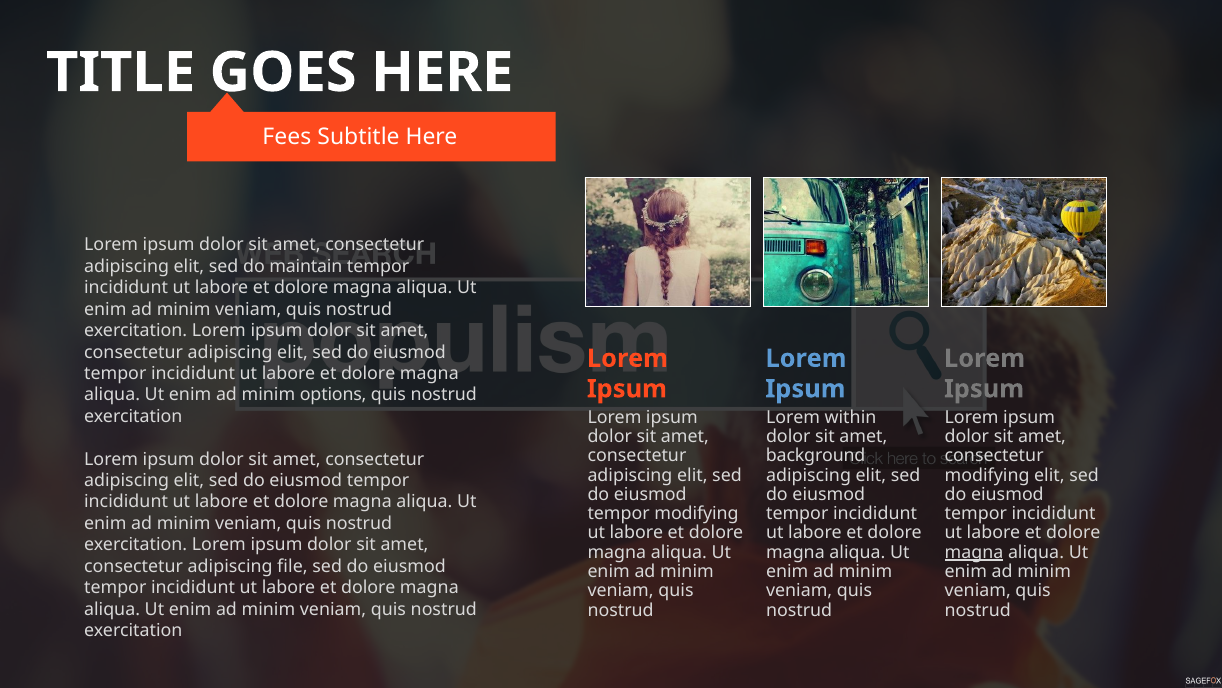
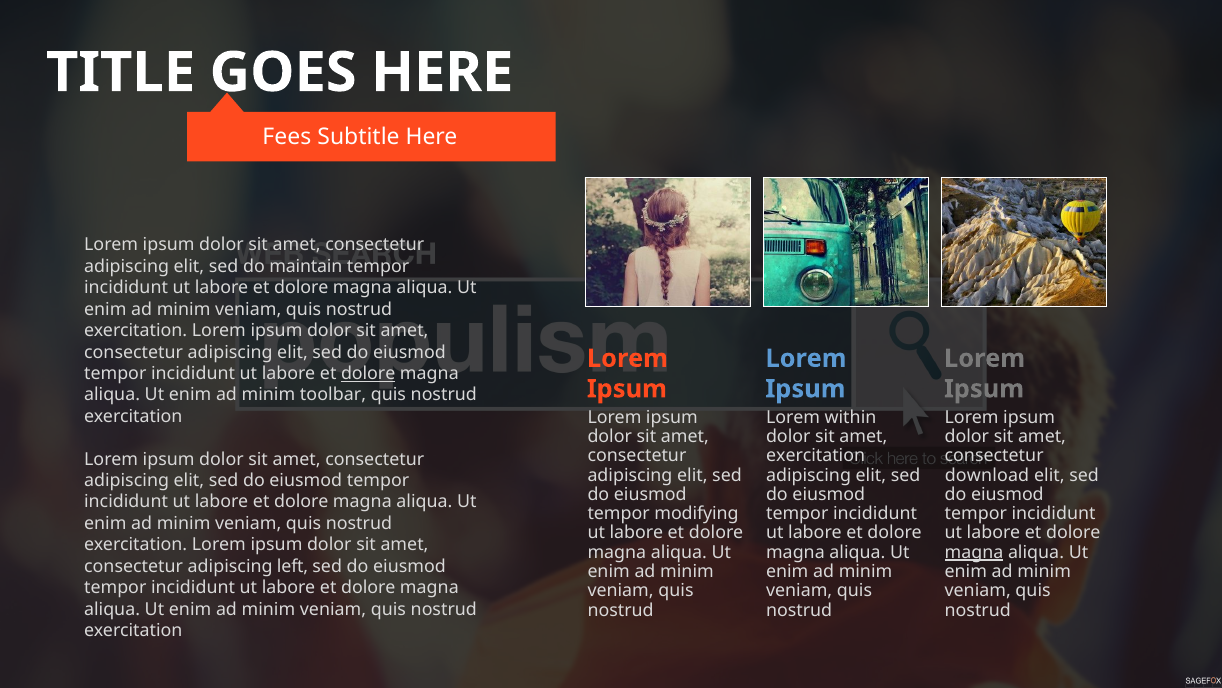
dolore at (368, 373) underline: none -> present
options: options -> toolbar
background at (816, 455): background -> exercitation
modifying at (987, 475): modifying -> download
file: file -> left
